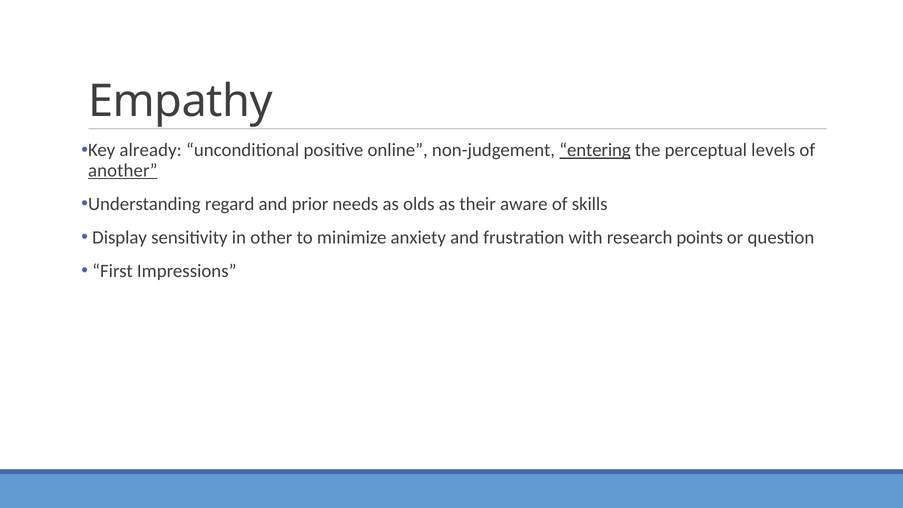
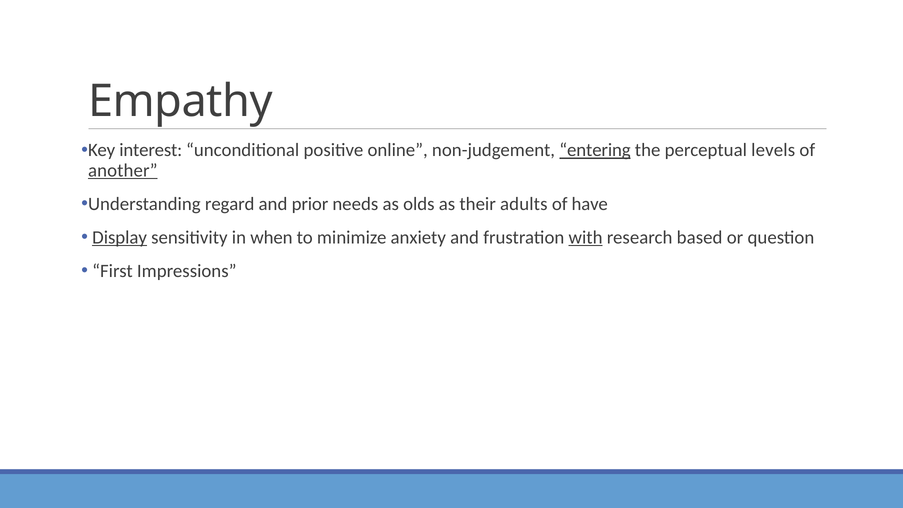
already: already -> interest
aware: aware -> adults
skills: skills -> have
Display underline: none -> present
other: other -> when
with underline: none -> present
points: points -> based
